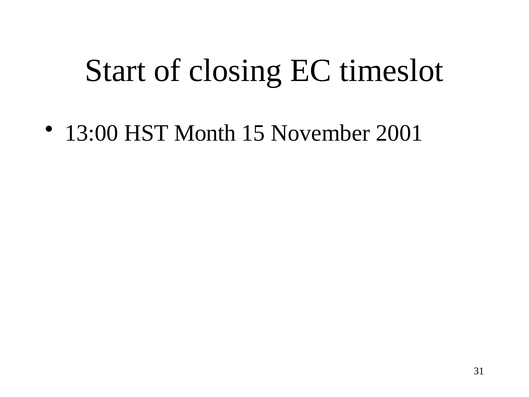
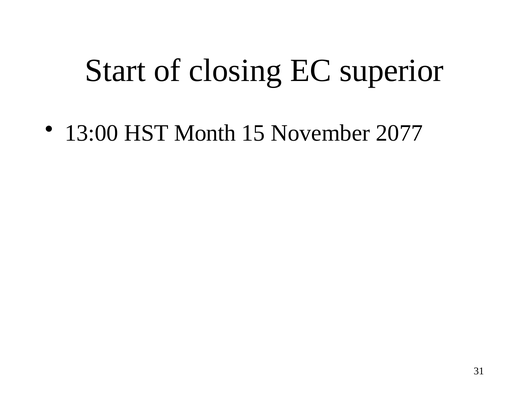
timeslot: timeslot -> superior
2001: 2001 -> 2077
